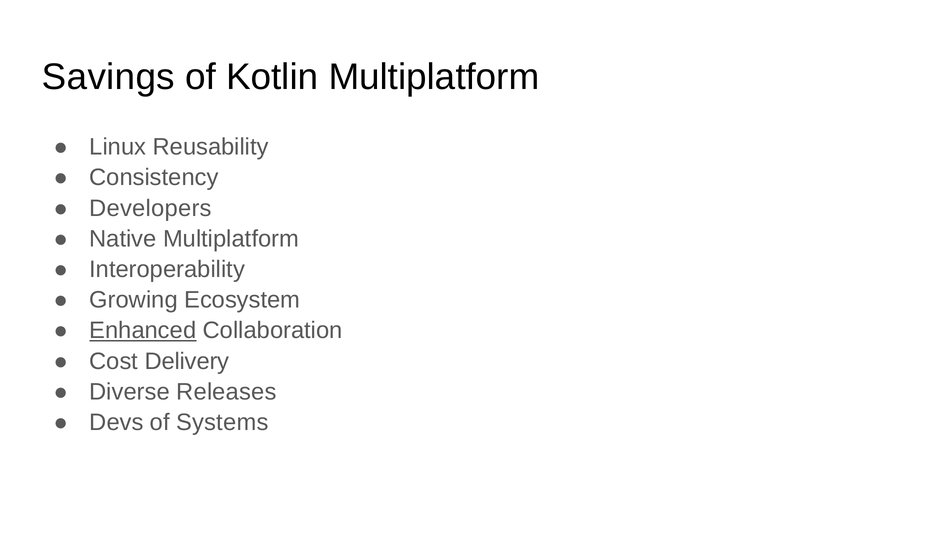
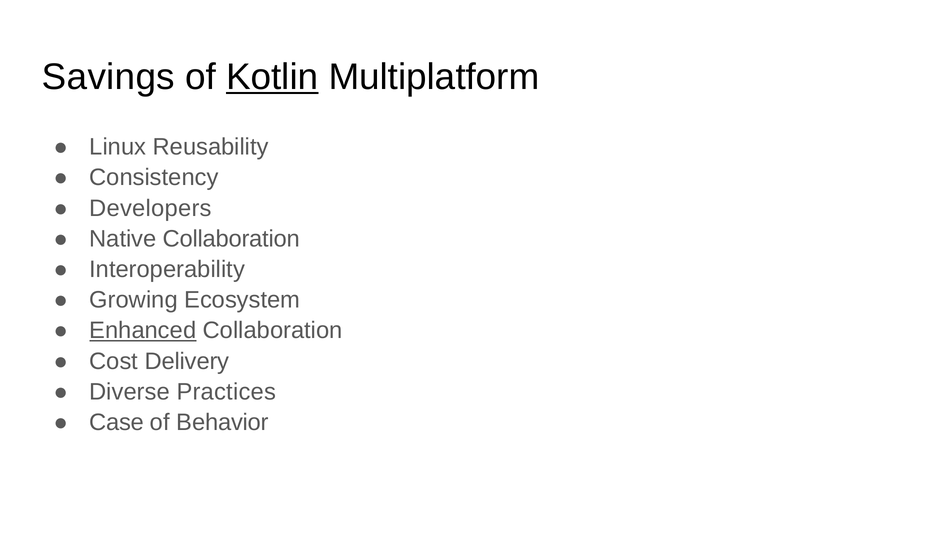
Kotlin underline: none -> present
Native Multiplatform: Multiplatform -> Collaboration
Releases: Releases -> Practices
Devs: Devs -> Case
Systems: Systems -> Behavior
